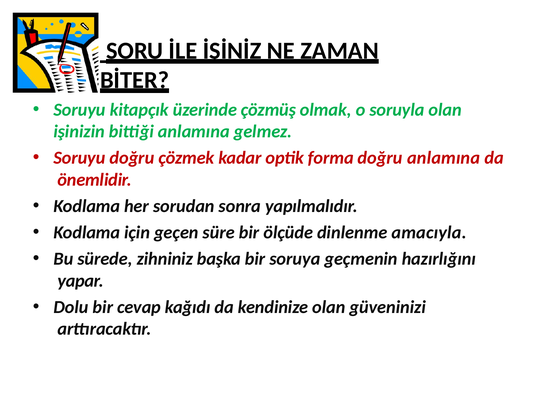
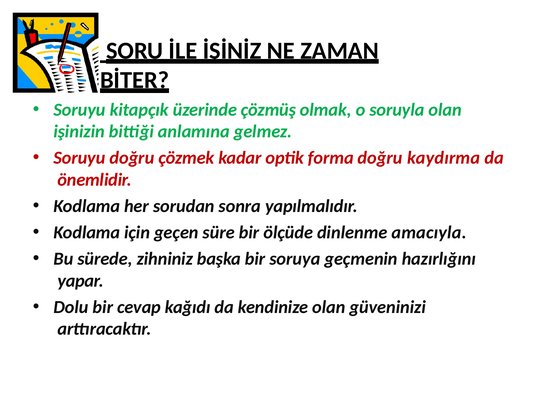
doğru anlamına: anlamına -> kaydırma
